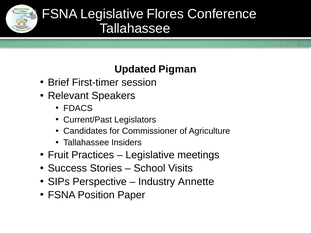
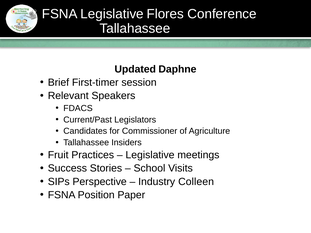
Pigman: Pigman -> Daphne
Annette: Annette -> Colleen
